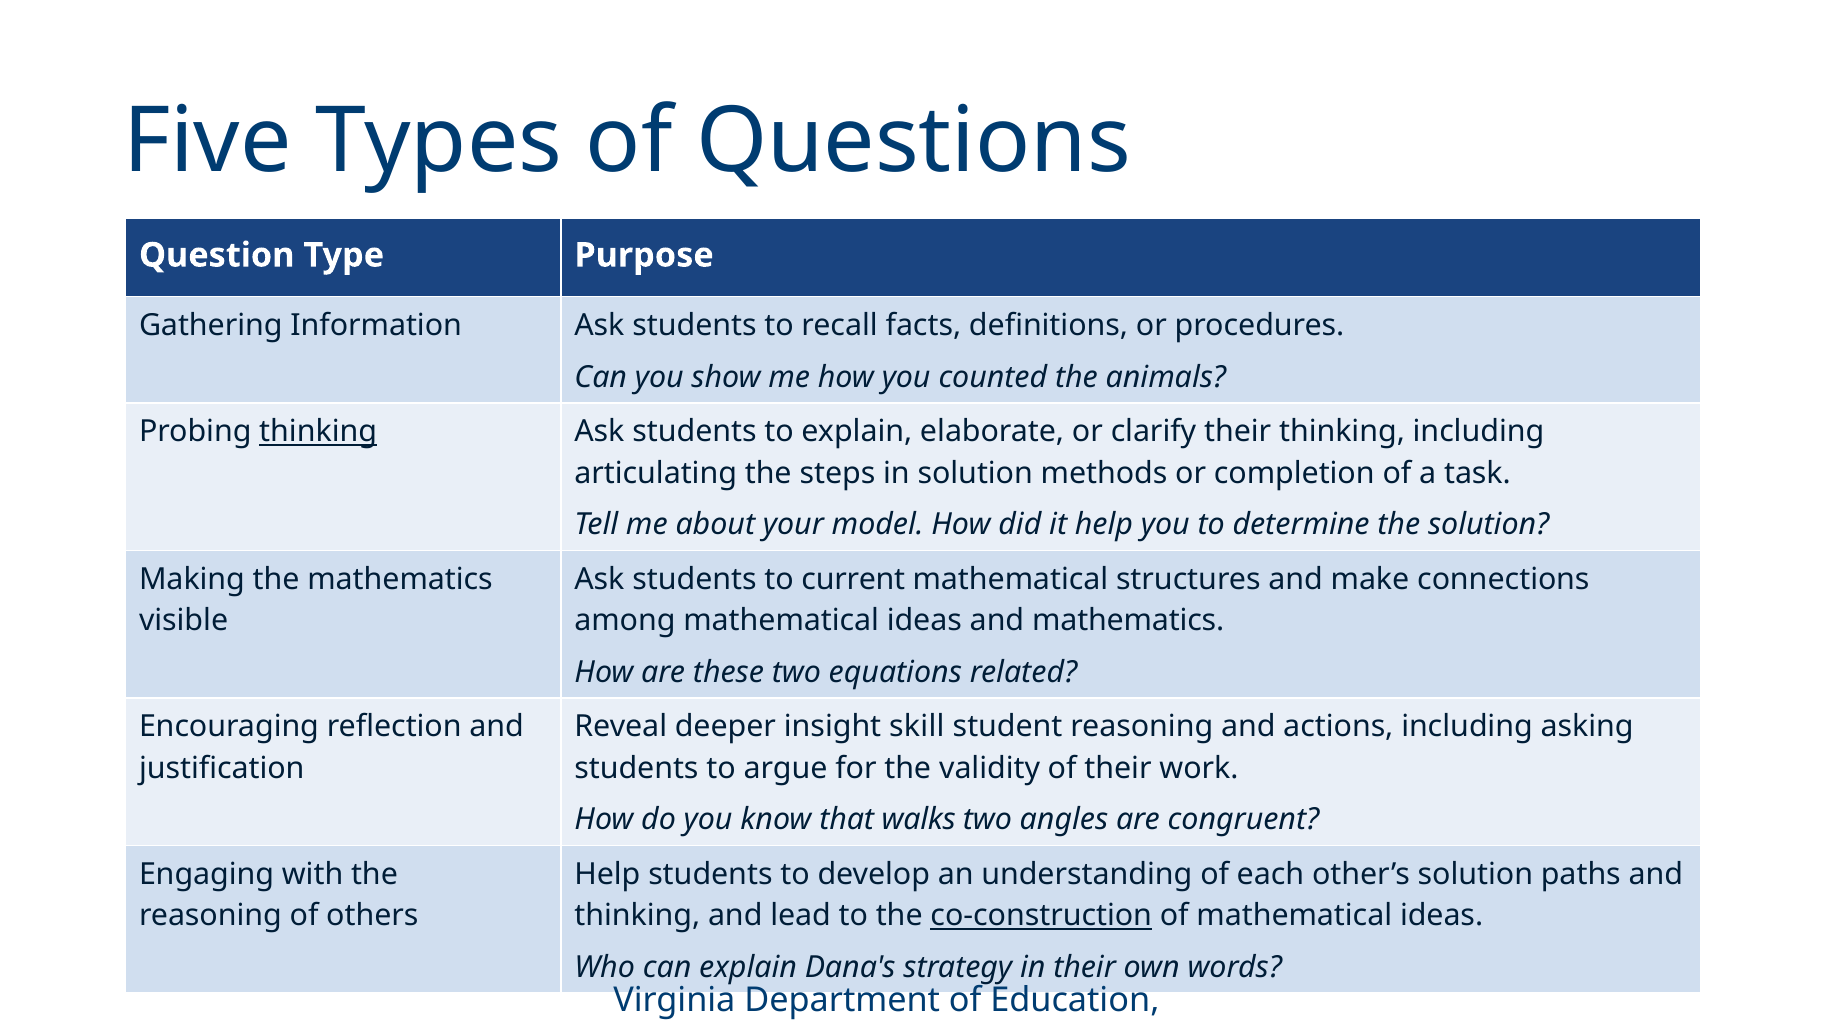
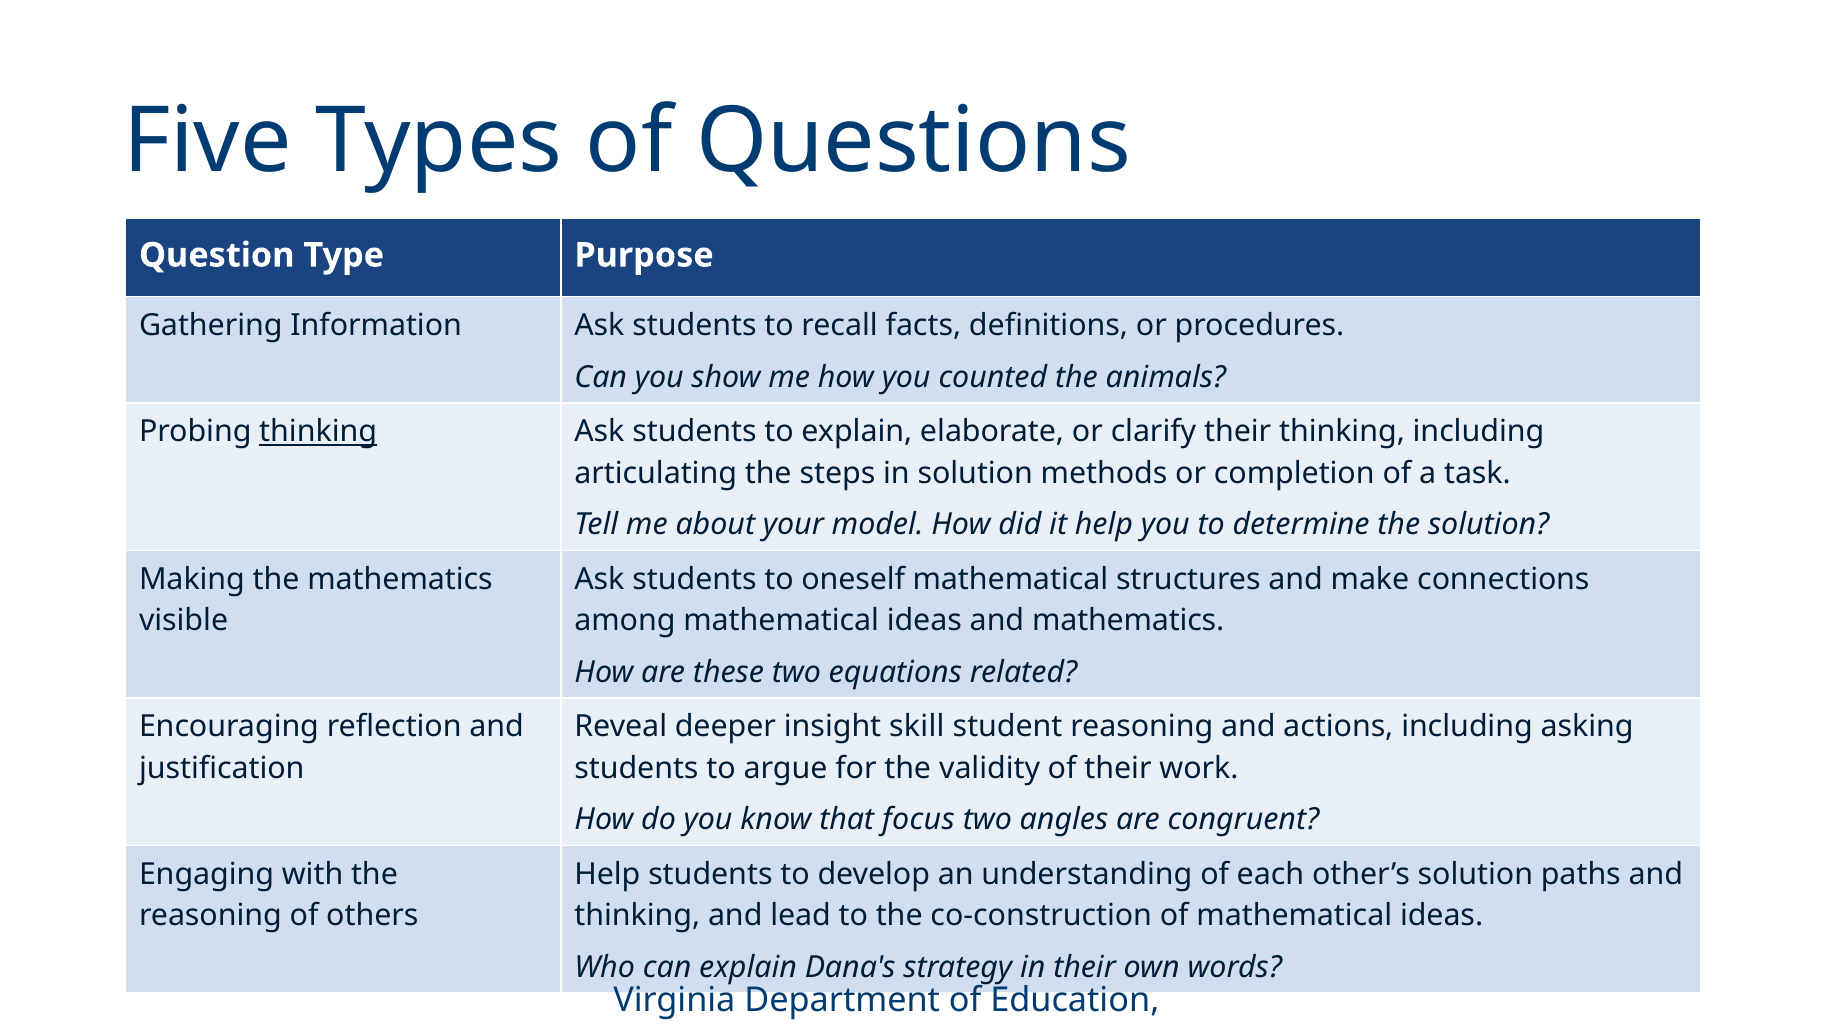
current: current -> oneself
walks: walks -> focus
co-construction underline: present -> none
